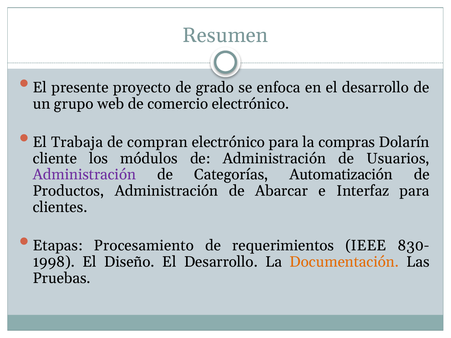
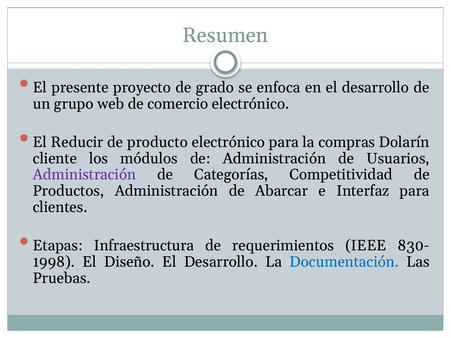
Trabaja: Trabaja -> Reducir
compran: compran -> producto
Automatización: Automatización -> Competitividad
Procesamiento: Procesamiento -> Infraestructura
Documentación colour: orange -> blue
